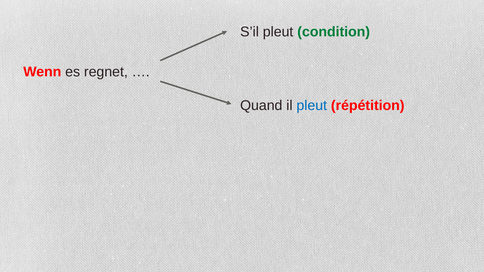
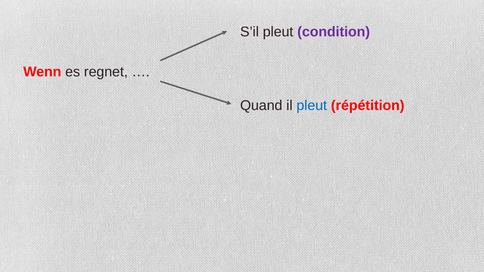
condition colour: green -> purple
